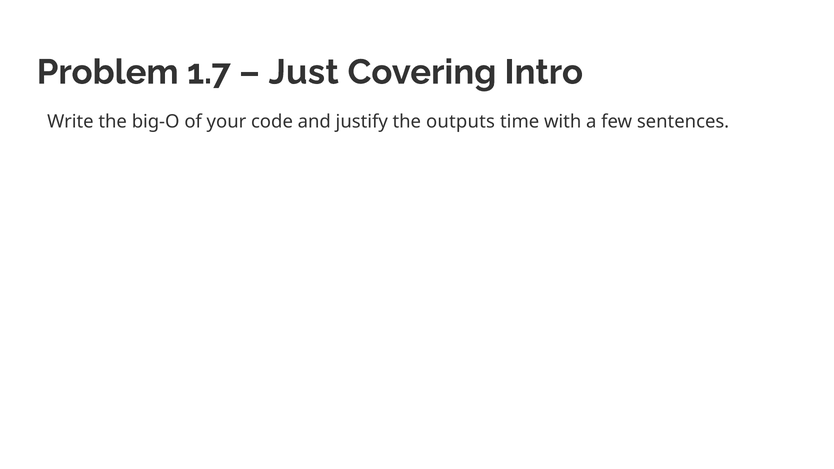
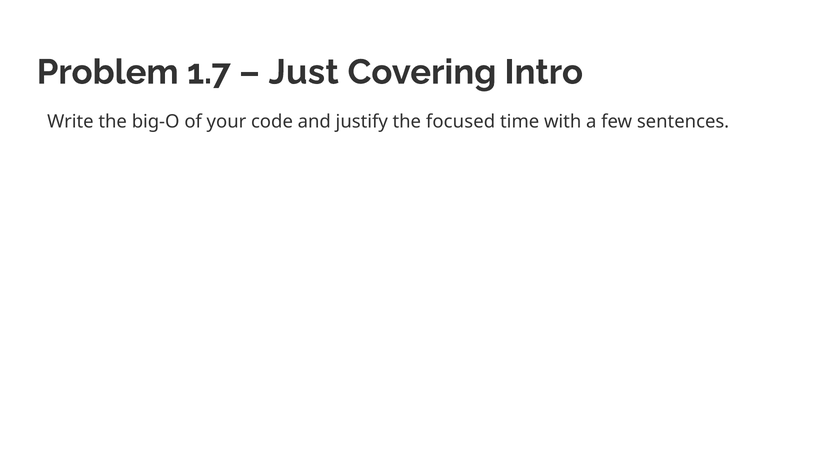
outputs: outputs -> focused
